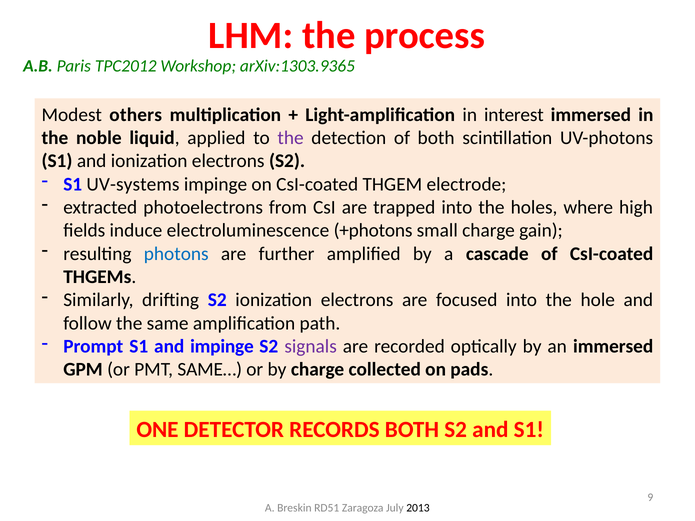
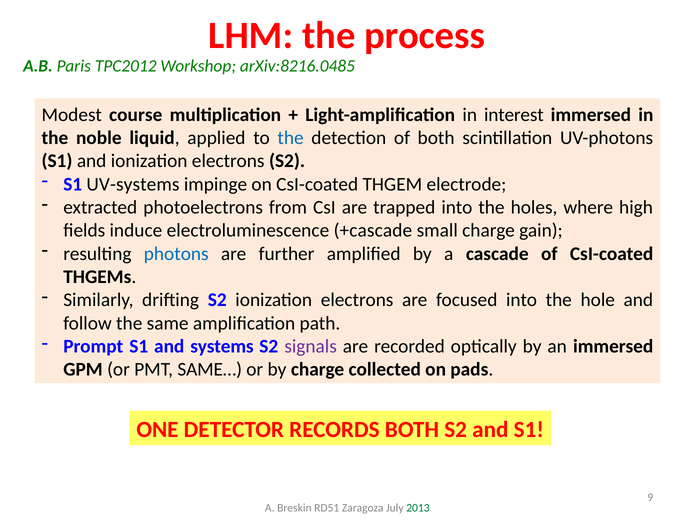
arXiv:1303.9365: arXiv:1303.9365 -> arXiv:8216.0485
others: others -> course
the at (291, 138) colour: purple -> blue
+photons: +photons -> +cascade
and impinge: impinge -> systems
2013 colour: black -> green
